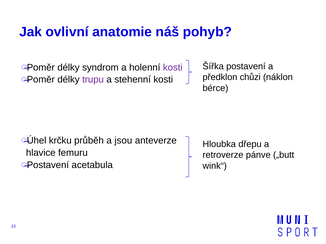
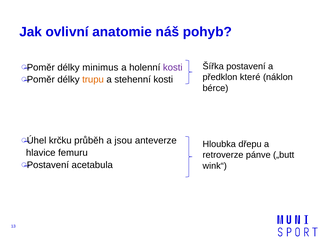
syndrom: syndrom -> minimus
chůzi: chůzi -> které
trupu colour: purple -> orange
